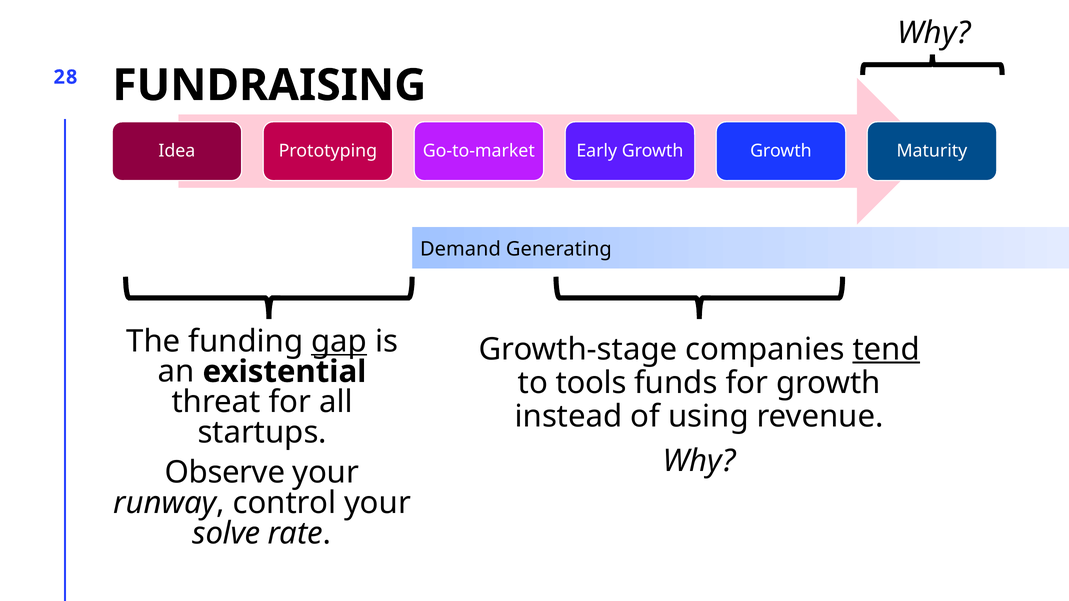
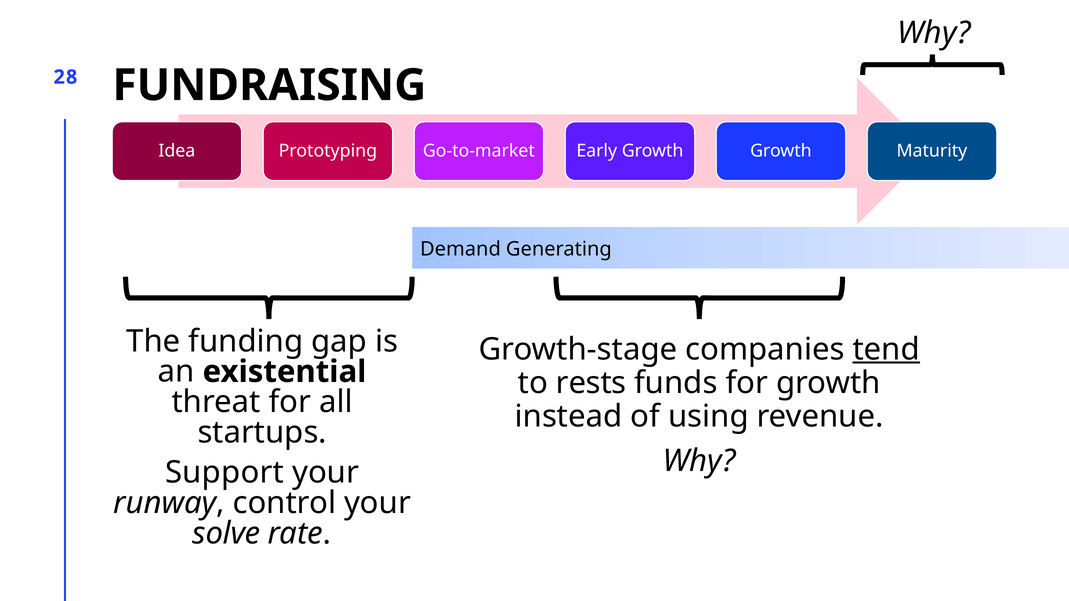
gap underline: present -> none
tools: tools -> rests
Observe: Observe -> Support
